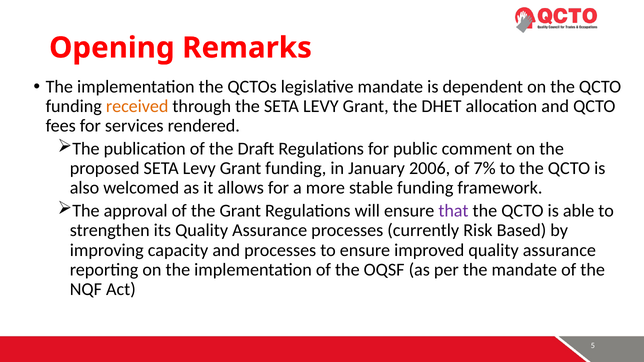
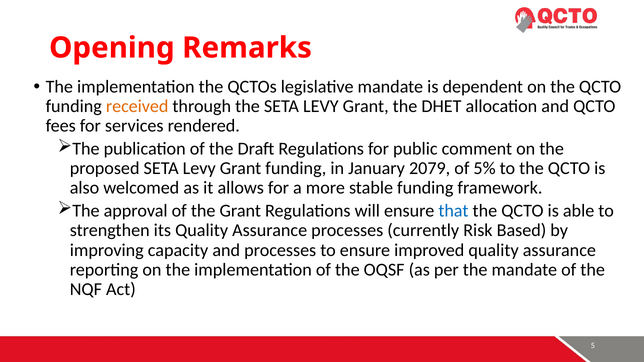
2006: 2006 -> 2079
7%: 7% -> 5%
that colour: purple -> blue
